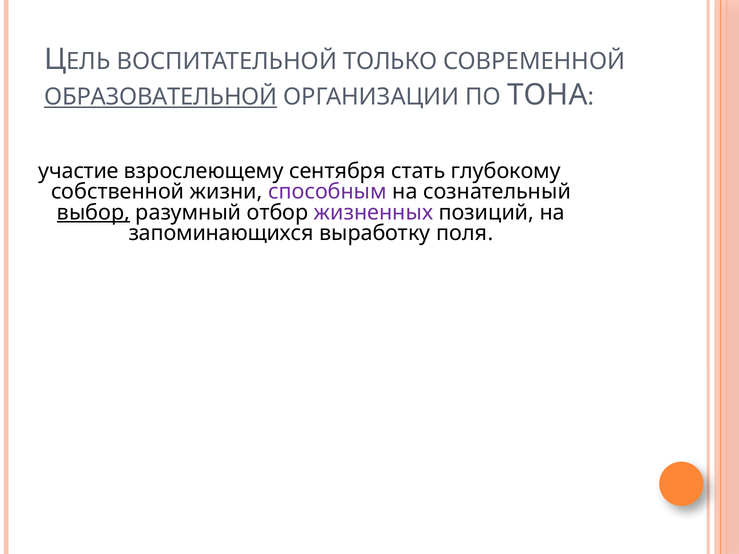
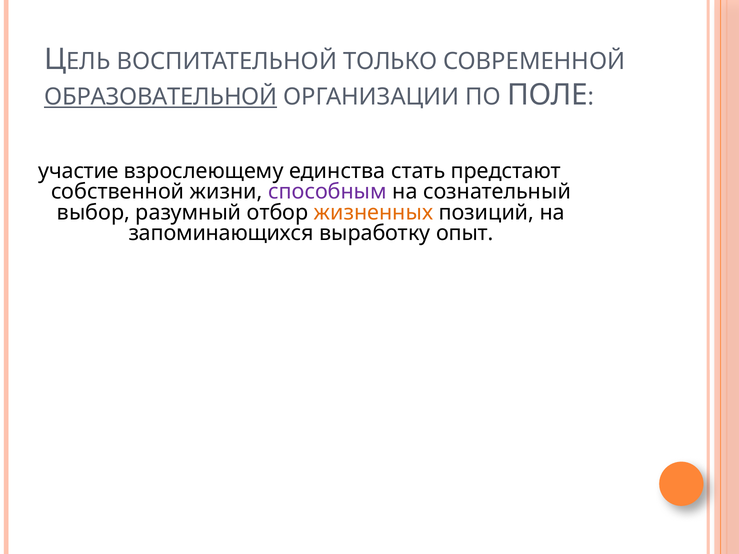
ТОНА: ТОНА -> ПОЛЕ
сентября: сентября -> единства
глубокому: глубокому -> предстают
выбор underline: present -> none
жизненных colour: purple -> orange
поля: поля -> опыт
